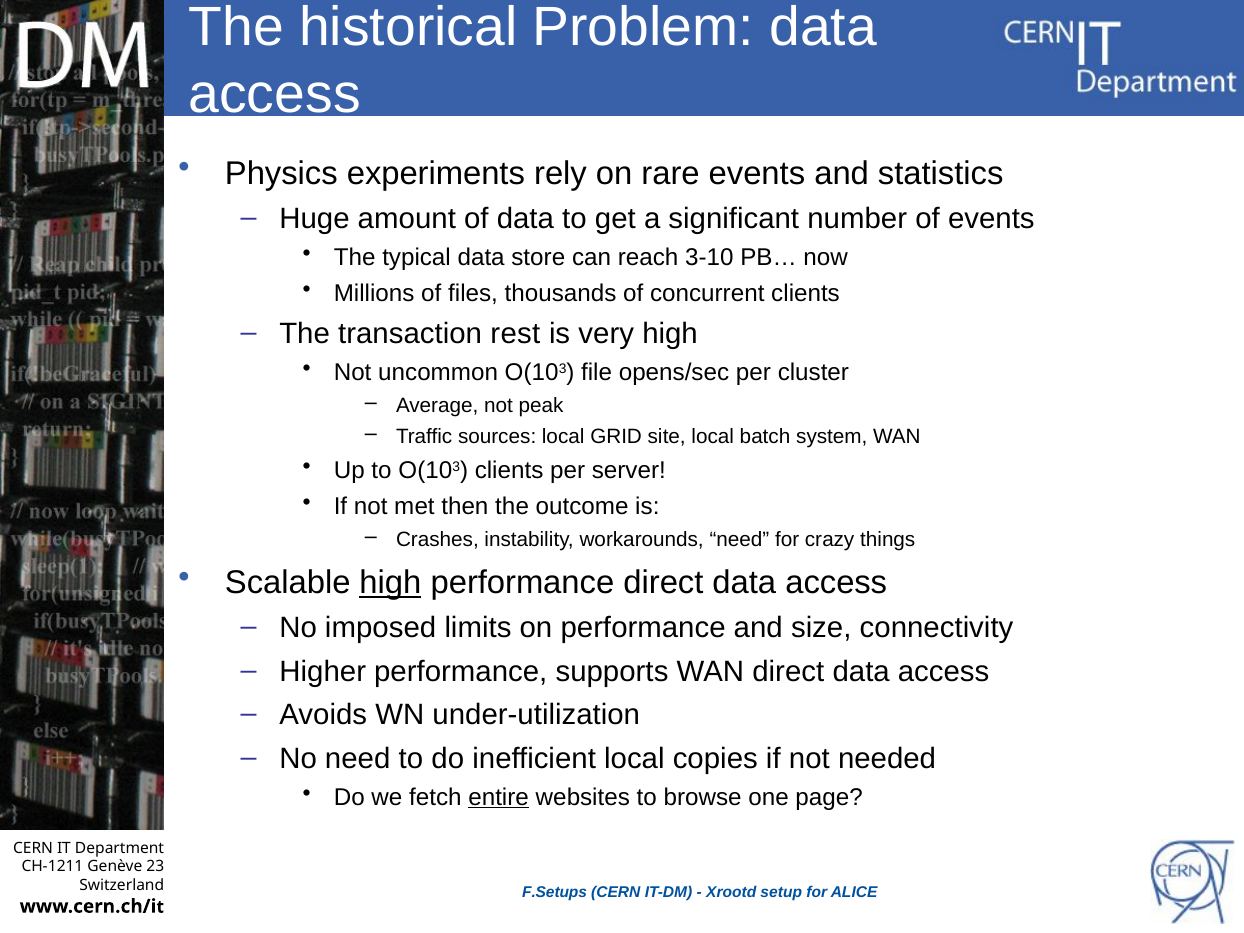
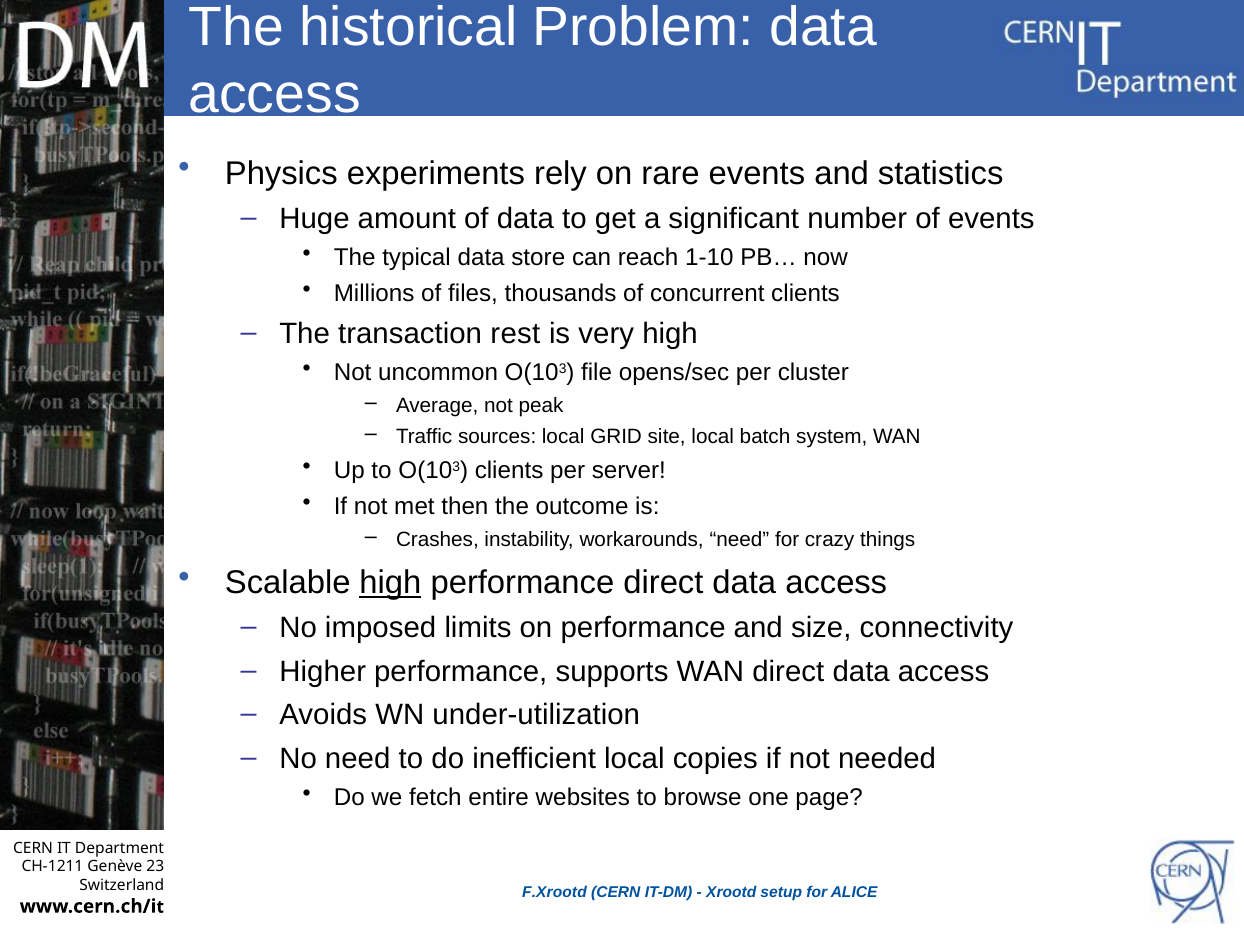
3-10: 3-10 -> 1-10
entire underline: present -> none
F.Setups: F.Setups -> F.Xrootd
